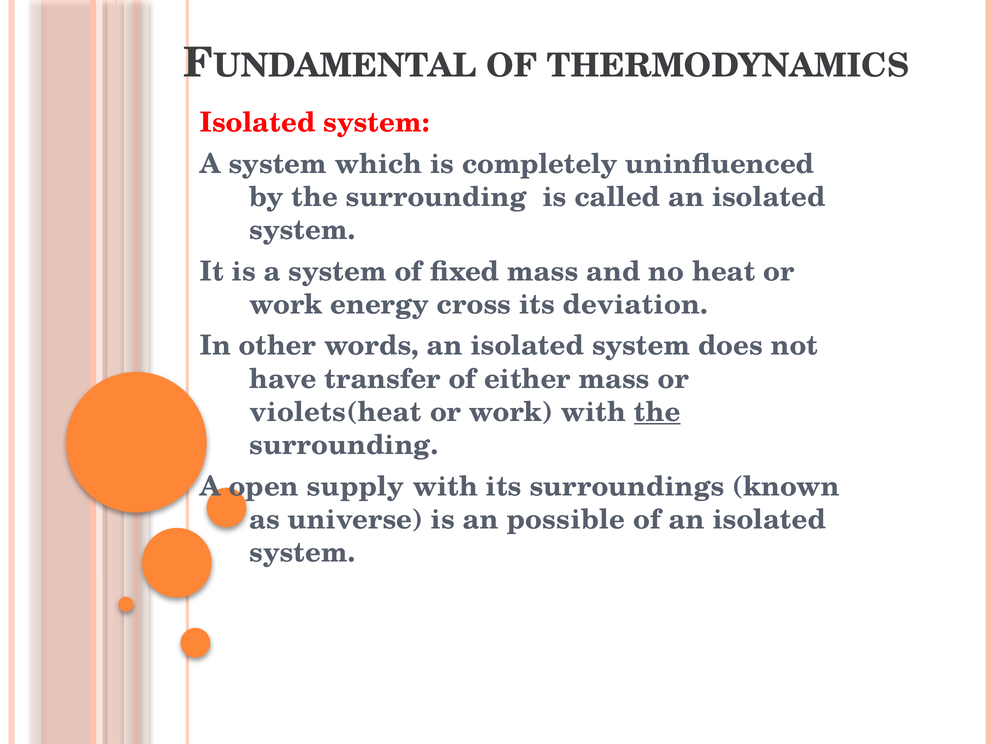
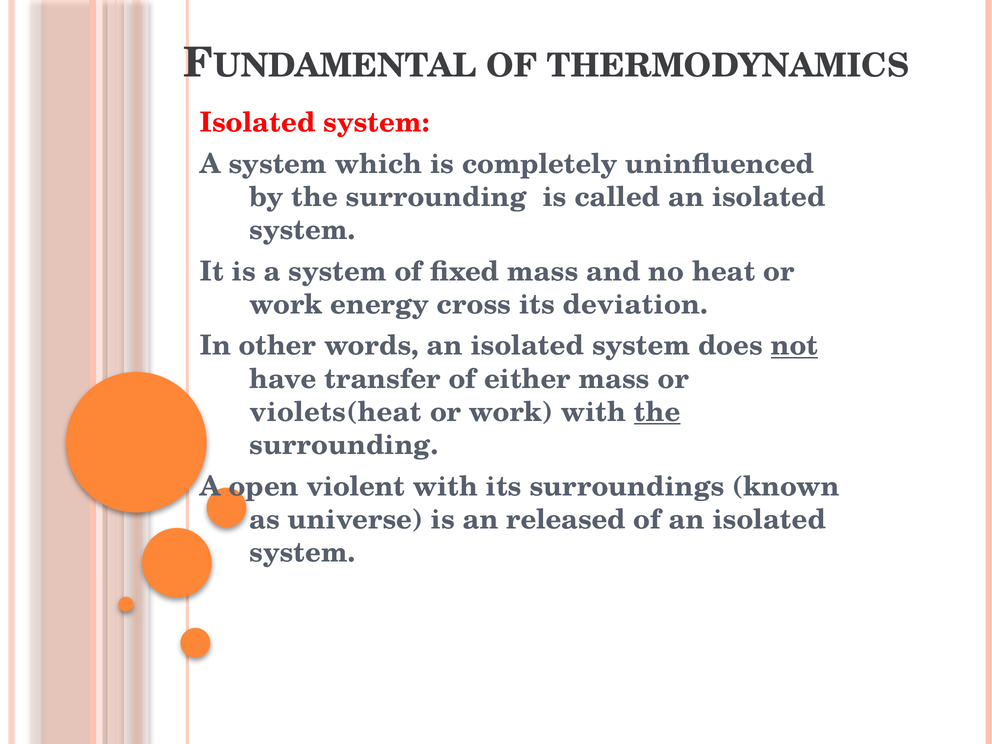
not underline: none -> present
supply: supply -> violent
possible: possible -> released
